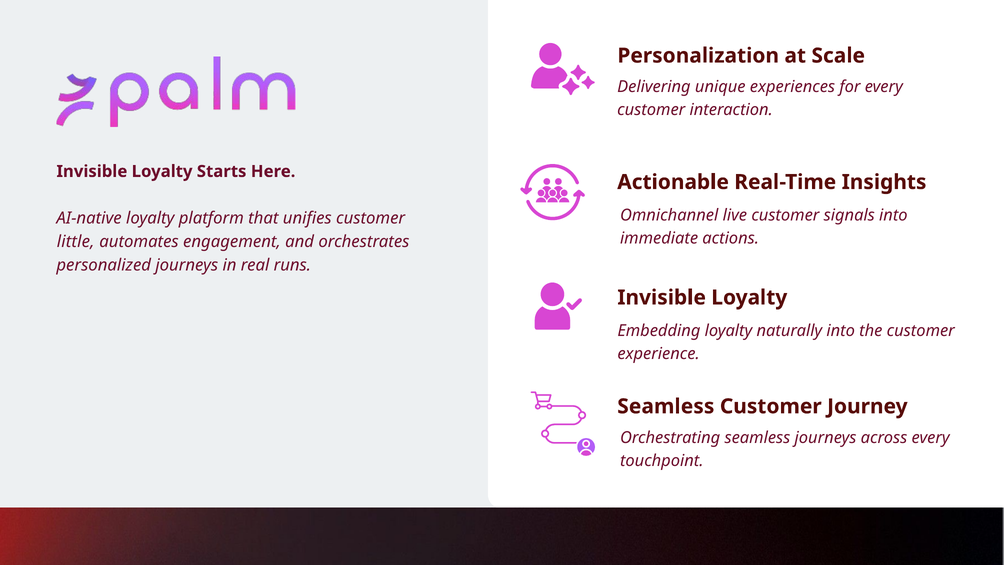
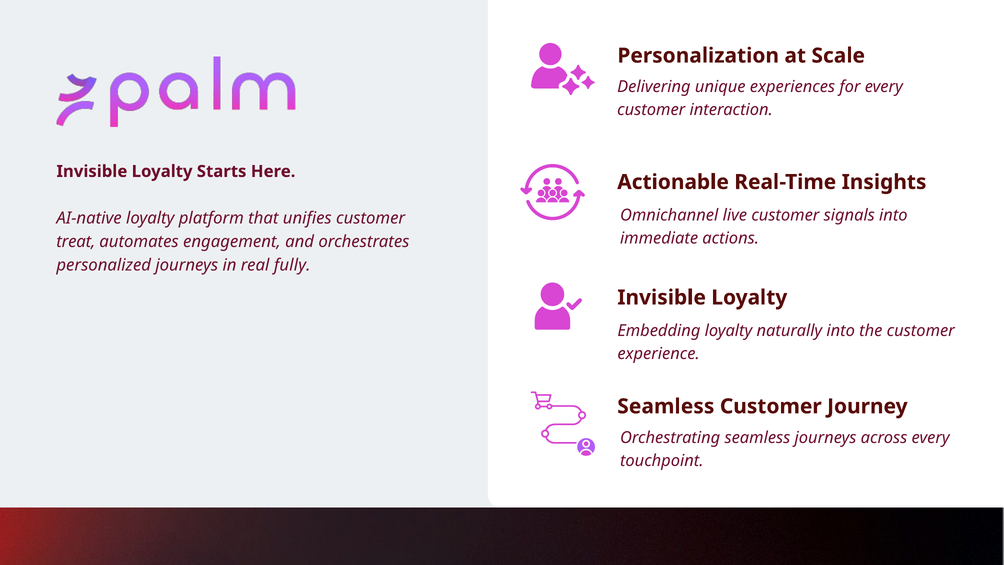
little: little -> treat
runs: runs -> fully
